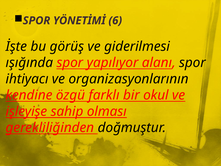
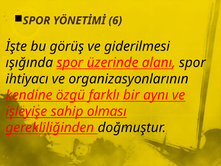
yapılıyor: yapılıyor -> üzerinde
okul: okul -> aynı
